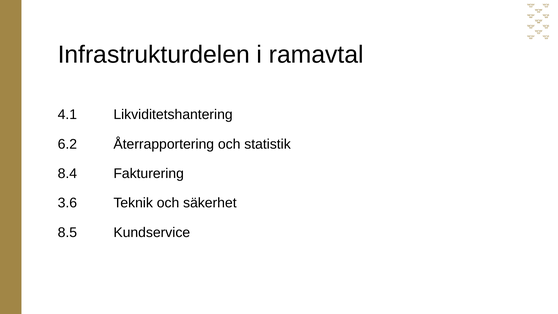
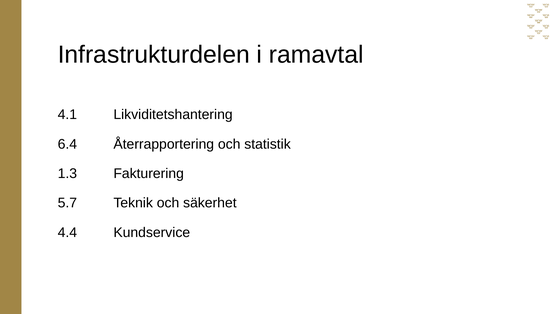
6.2: 6.2 -> 6.4
8.4: 8.4 -> 1.3
3.6: 3.6 -> 5.7
8.5: 8.5 -> 4.4
